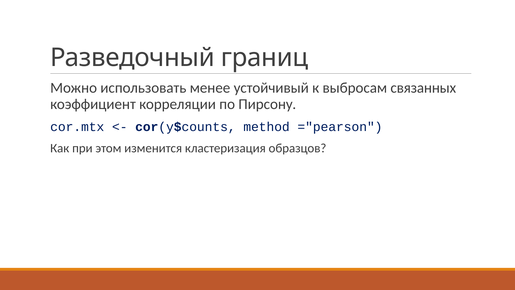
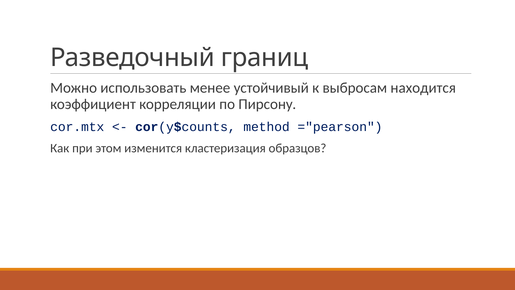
связанных: связанных -> находится
